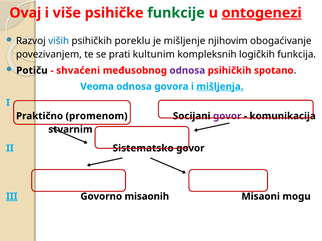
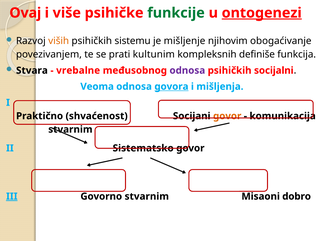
viših colour: blue -> orange
poreklu: poreklu -> sistemu
logičkih: logičkih -> definiše
Potiču: Potiču -> Stvara
shvaćeni: shvaćeni -> vrebalne
spotano: spotano -> socijalni
govora underline: none -> present
mišljenja underline: present -> none
promenom: promenom -> shvaćenost
govor at (227, 116) colour: purple -> orange
Govorno misaonih: misaonih -> stvarnim
mogu: mogu -> dobro
